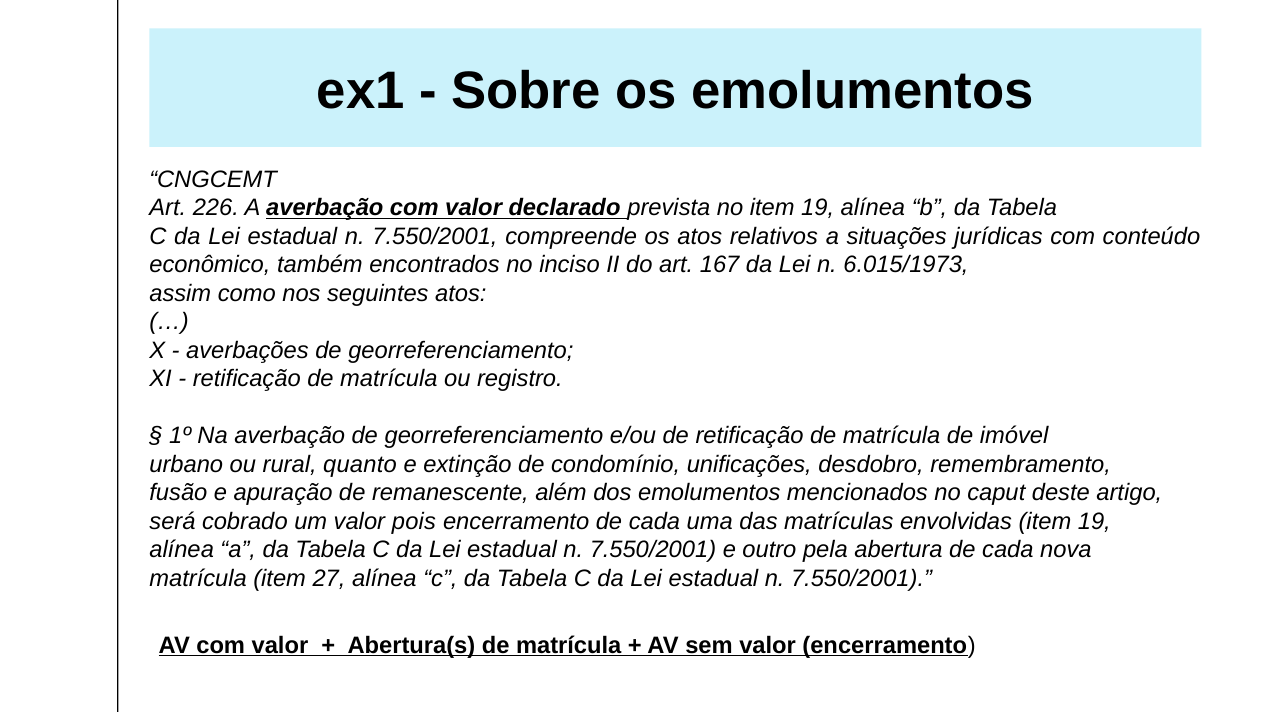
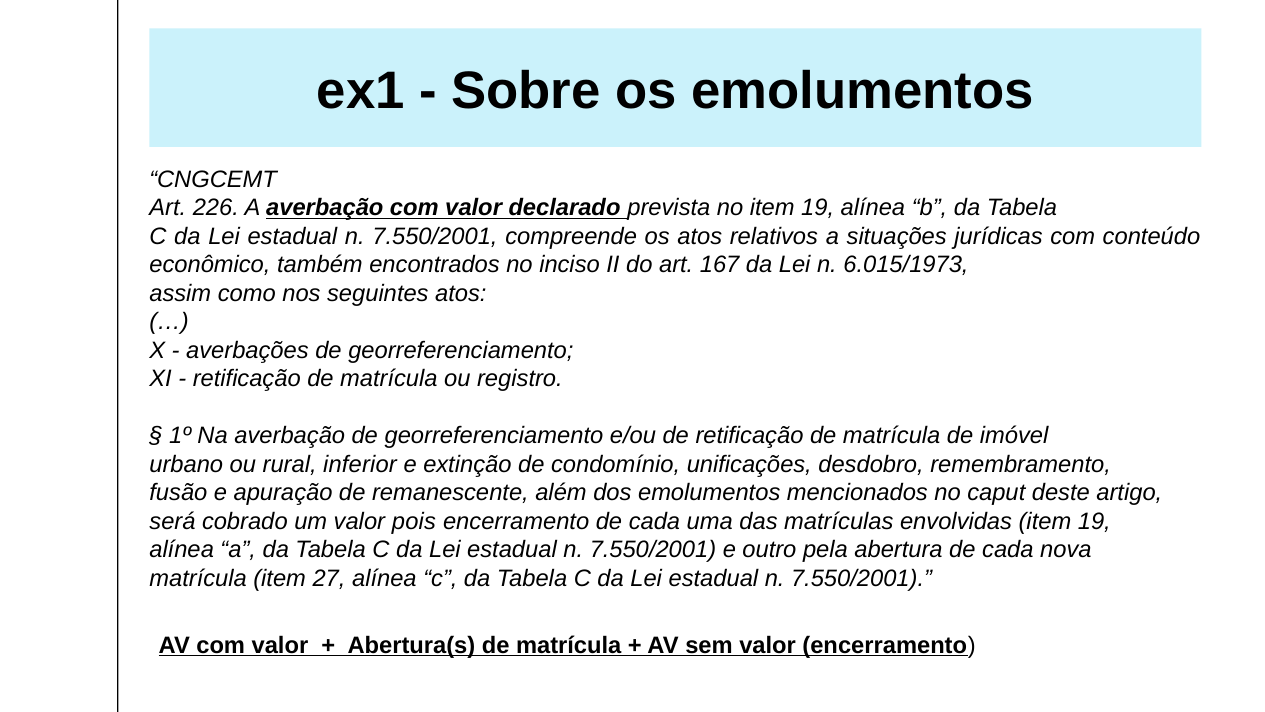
quanto: quanto -> inferior
